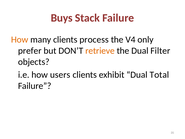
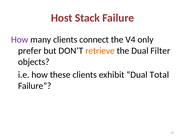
Buys: Buys -> Host
How at (20, 39) colour: orange -> purple
process: process -> connect
users: users -> these
